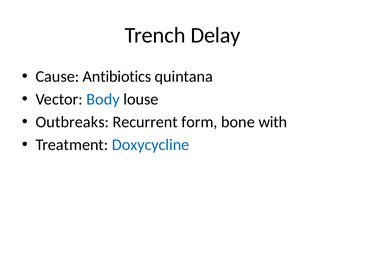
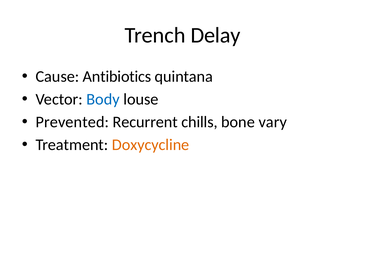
Outbreaks: Outbreaks -> Prevented
form: form -> chills
with: with -> vary
Doxycycline colour: blue -> orange
